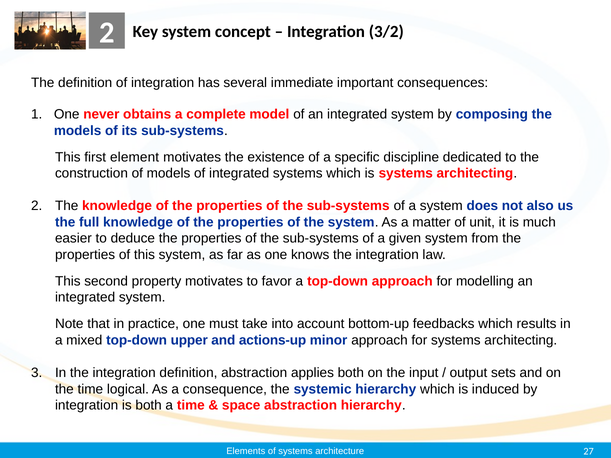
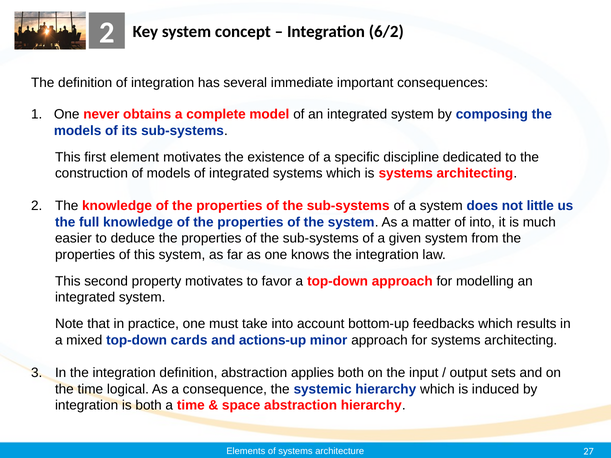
3/2: 3/2 -> 6/2
also: also -> little
of unit: unit -> into
upper: upper -> cards
